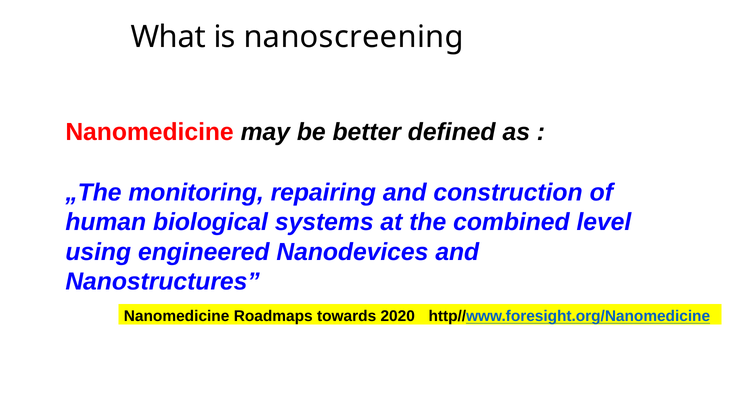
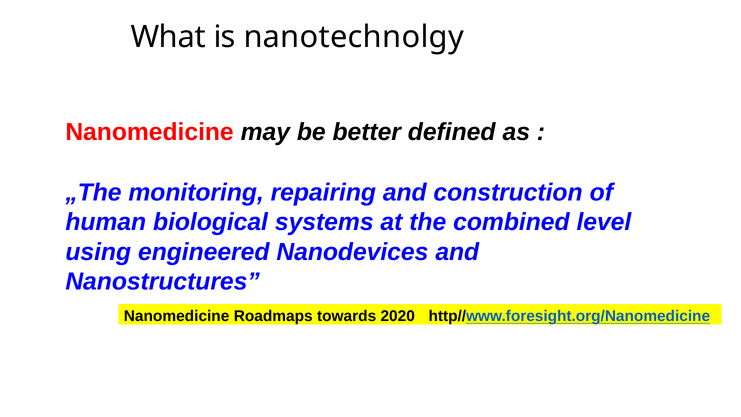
nanoscreening: nanoscreening -> nanotechnolgy
